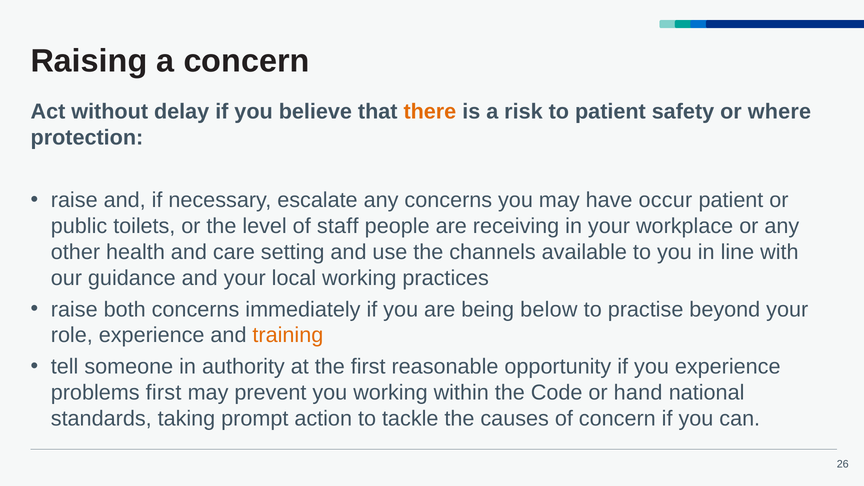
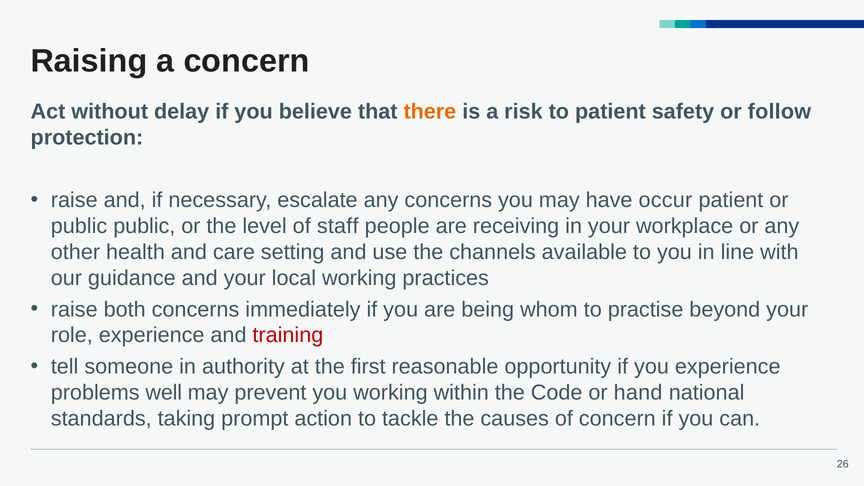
where: where -> follow
public toilets: toilets -> public
below: below -> whom
training colour: orange -> red
problems first: first -> well
